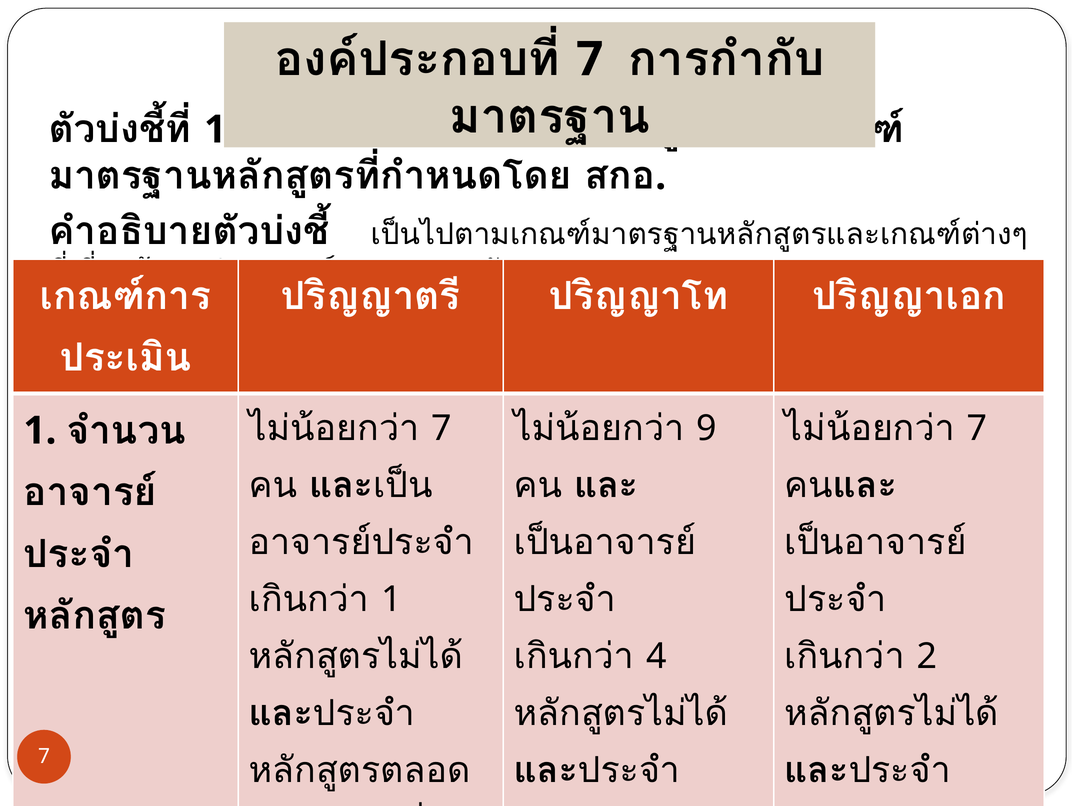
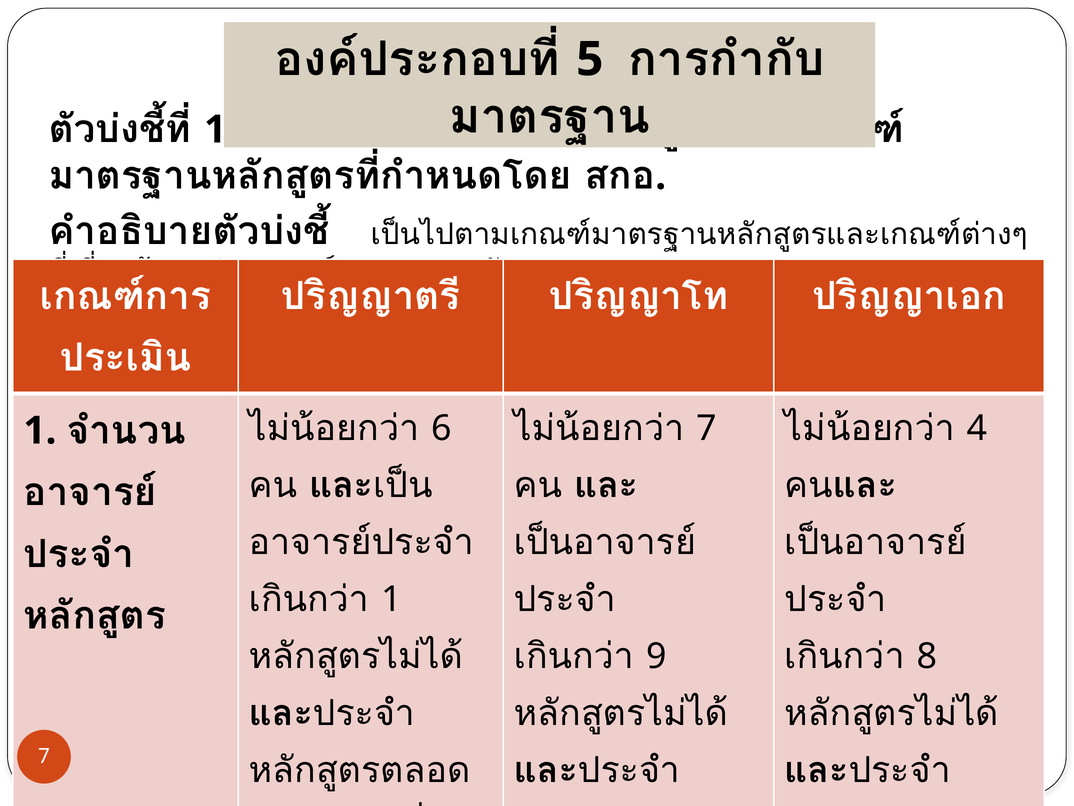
7 at (590, 59): 7 -> 5
7 at (442, 428): 7 -> 6
9 at (707, 428): 9 -> 7
7 at (977, 428): 7 -> 4
4: 4 -> 9
2: 2 -> 8
